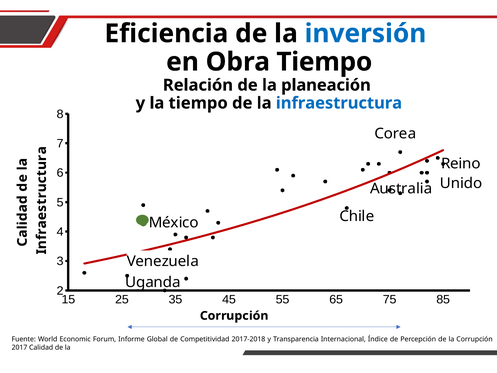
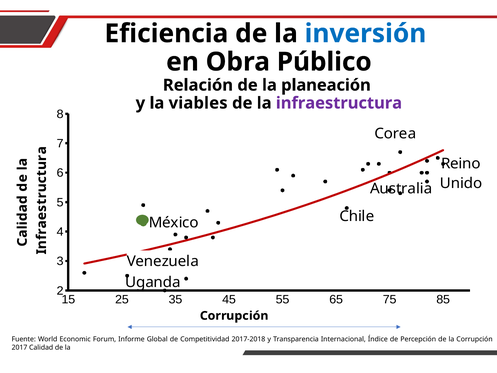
Obra Tiempo: Tiempo -> Público
la tiempo: tiempo -> viables
infraestructura colour: blue -> purple
